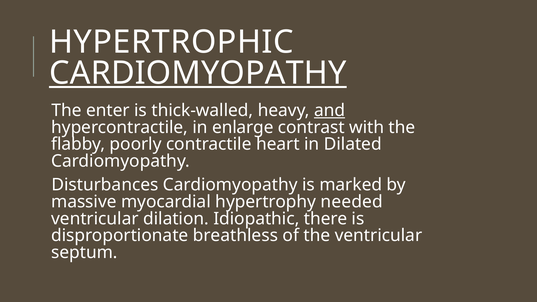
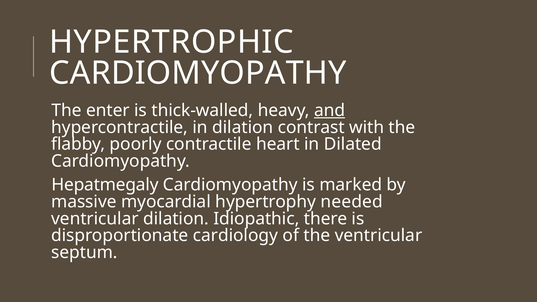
CARDIOMYOPATHY at (198, 73) underline: present -> none
in enlarge: enlarge -> dilation
Disturbances: Disturbances -> Hepatmegaly
breathless: breathless -> cardiology
